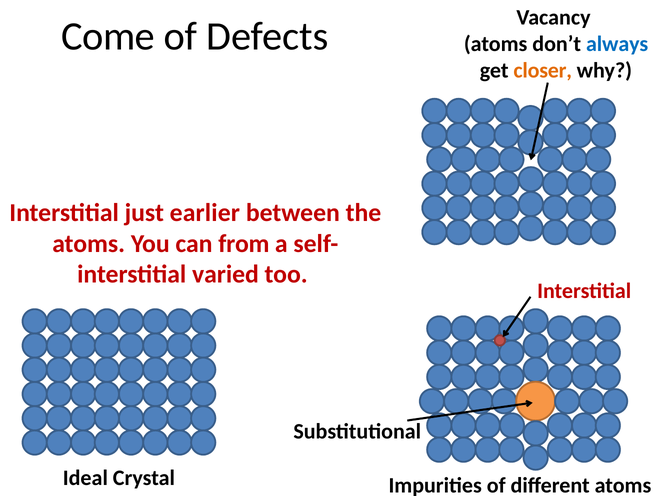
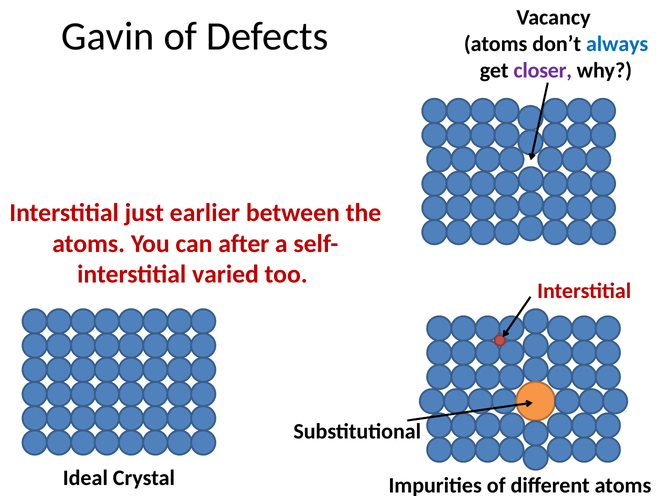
Come: Come -> Gavin
closer colour: orange -> purple
from: from -> after
